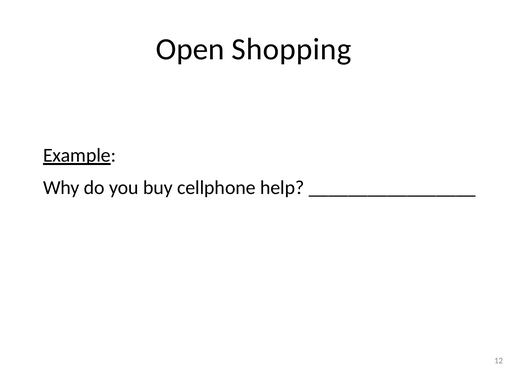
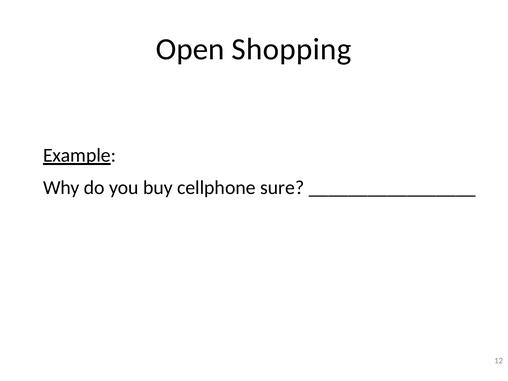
help: help -> sure
